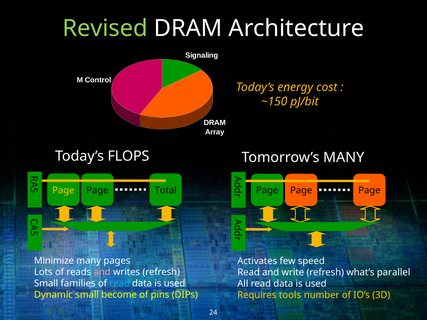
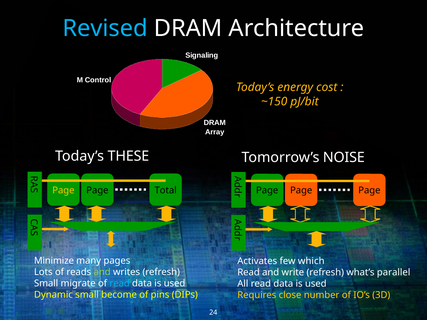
Revised colour: light green -> light blue
FLOPS: FLOPS -> THESE
Tomorrow’s MANY: MANY -> NOISE
speed: speed -> which
and at (102, 272) colour: pink -> light green
families: families -> migrate
tools: tools -> close
